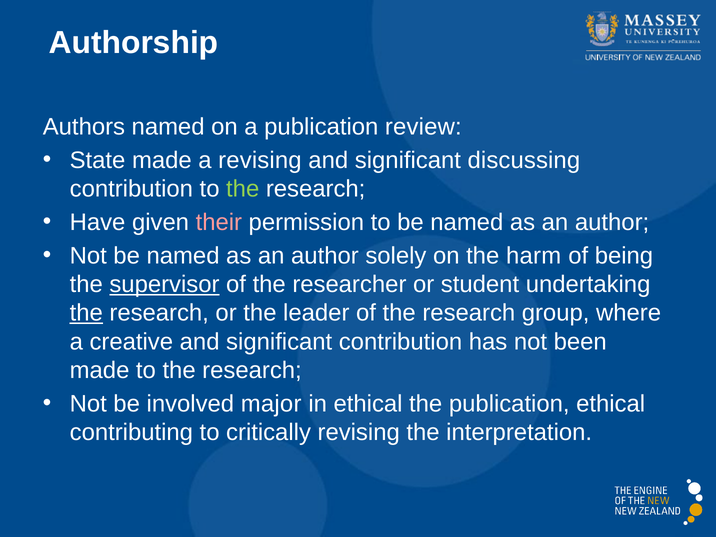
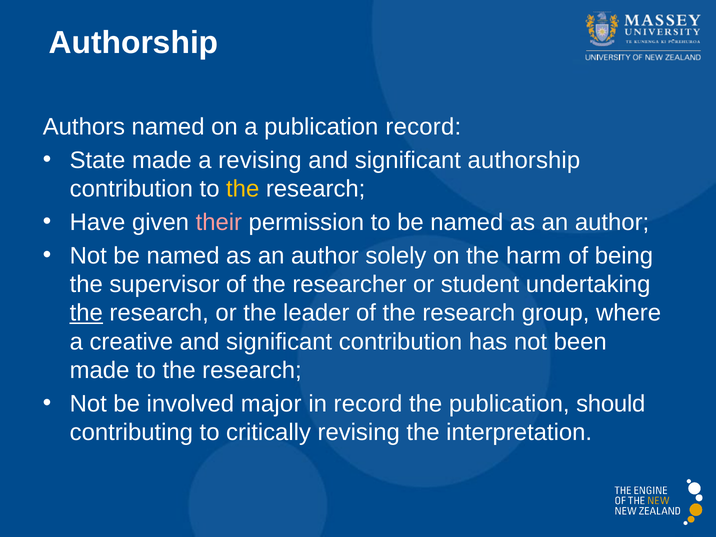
publication review: review -> record
significant discussing: discussing -> authorship
the at (243, 189) colour: light green -> yellow
supervisor underline: present -> none
in ethical: ethical -> record
publication ethical: ethical -> should
